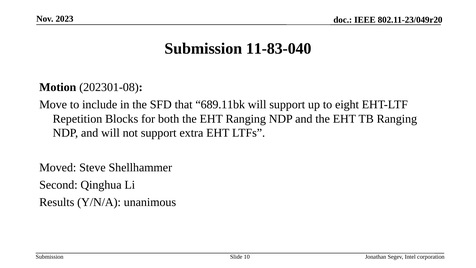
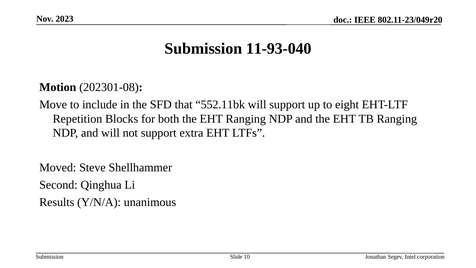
11-83-040: 11-83-040 -> 11-93-040
689.11bk: 689.11bk -> 552.11bk
